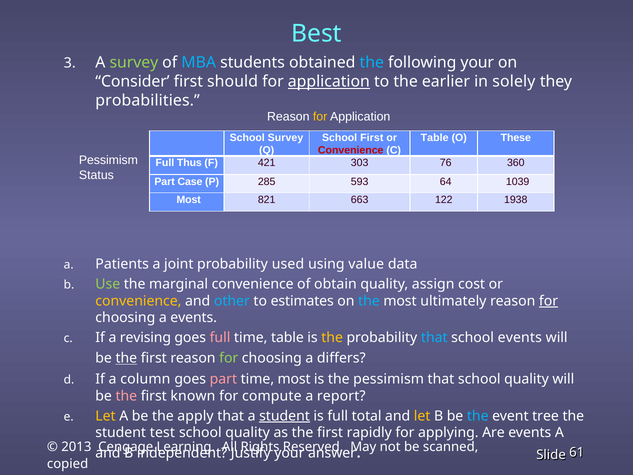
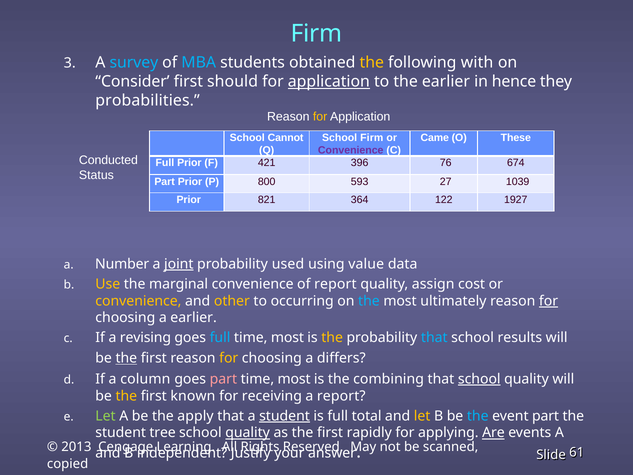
Best at (317, 34): Best -> Firm
survey at (134, 62) colour: light green -> light blue
the at (372, 62) colour: light blue -> yellow
following your: your -> with
solely: solely -> hence
School Survey: Survey -> Cannot
School First: First -> Firm
Table at (435, 138): Table -> Came
Convenience at (351, 150) colour: red -> purple
Pessimism at (108, 160): Pessimism -> Conducted
Full Thus: Thus -> Prior
303: 303 -> 396
360: 360 -> 674
Part Case: Case -> Prior
285: 285 -> 800
64: 64 -> 27
Most at (189, 200): Most -> Prior
663: 663 -> 364
1938: 1938 -> 1927
Patients: Patients -> Number
joint underline: none -> present
Use colour: light green -> yellow
of obtain: obtain -> report
other colour: light blue -> yellow
estimates: estimates -> occurring
a events: events -> earlier
full at (220, 338) colour: pink -> light blue
table at (287, 338): table -> most
school events: events -> results
for at (229, 358) colour: light green -> yellow
the pessimism: pessimism -> combining
school at (479, 379) underline: none -> present
the at (126, 396) colour: pink -> yellow
compute: compute -> receiving
Let at (106, 416) colour: yellow -> light green
event tree: tree -> part
test: test -> tree
quality at (248, 433) underline: none -> present
Are underline: none -> present
